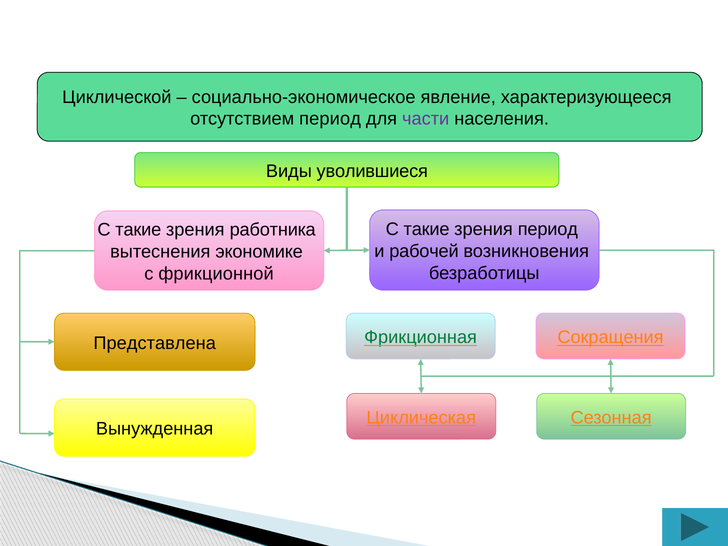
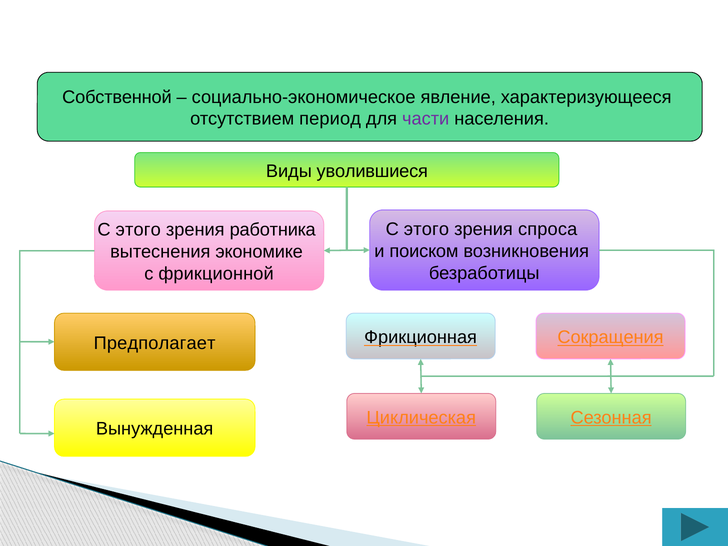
Циклической: Циклической -> Собственной
такие at (427, 229): такие -> этого
зрения период: период -> спроса
такие at (138, 230): такие -> этого
рабочей: рабочей -> поиском
Фрикционная colour: green -> black
Представлена: Представлена -> Предполагает
